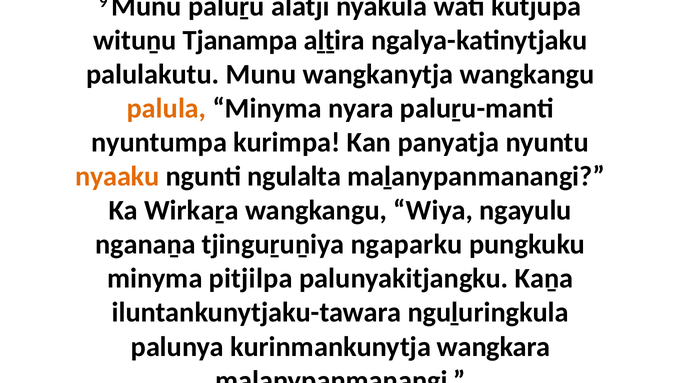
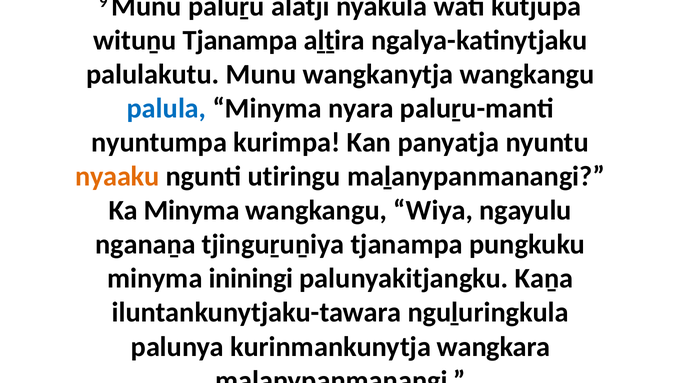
palula colour: orange -> blue
ngulalta: ngulalta -> utiringu
Ka Wirkaṟa: Wirkaṟa -> Minyma
tjinguṟuṉiya ngaparku: ngaparku -> tjanampa
pitjilpa: pitjilpa -> ininingi
